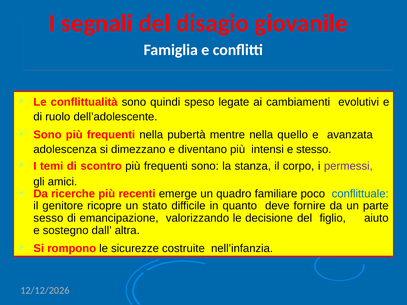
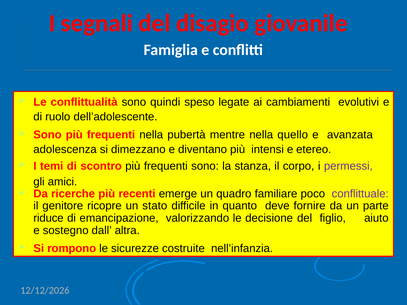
stesso: stesso -> etereo
conflittuale colour: blue -> purple
sesso: sesso -> riduce
